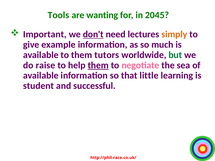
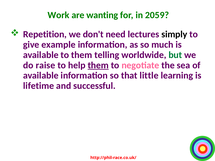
Tools: Tools -> Work
2045: 2045 -> 2059
Important: Important -> Repetition
don't underline: present -> none
simply colour: orange -> black
tutors: tutors -> telling
student: student -> lifetime
